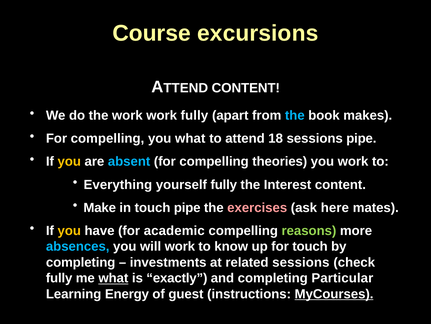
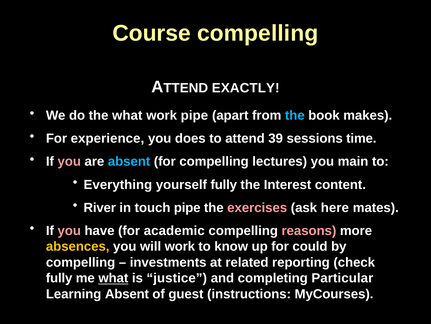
Course excursions: excursions -> compelling
CONTENT at (246, 88): CONTENT -> EXACTLY
the work: work -> what
work fully: fully -> pipe
compelling at (108, 138): compelling -> experience
you what: what -> does
18: 18 -> 39
sessions pipe: pipe -> time
you at (69, 161) colour: yellow -> pink
theories: theories -> lectures
you work: work -> main
Make: Make -> River
you at (69, 230) colour: yellow -> pink
reasons colour: light green -> pink
absences colour: light blue -> yellow
for touch: touch -> could
completing at (81, 262): completing -> compelling
related sessions: sessions -> reporting
exactly: exactly -> justice
Learning Energy: Energy -> Absent
MyCourses underline: present -> none
